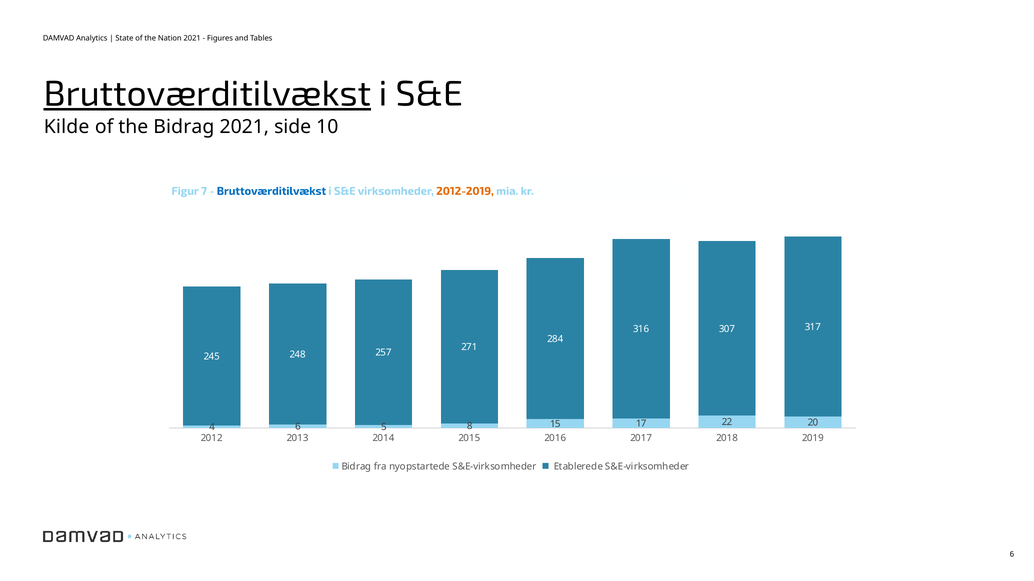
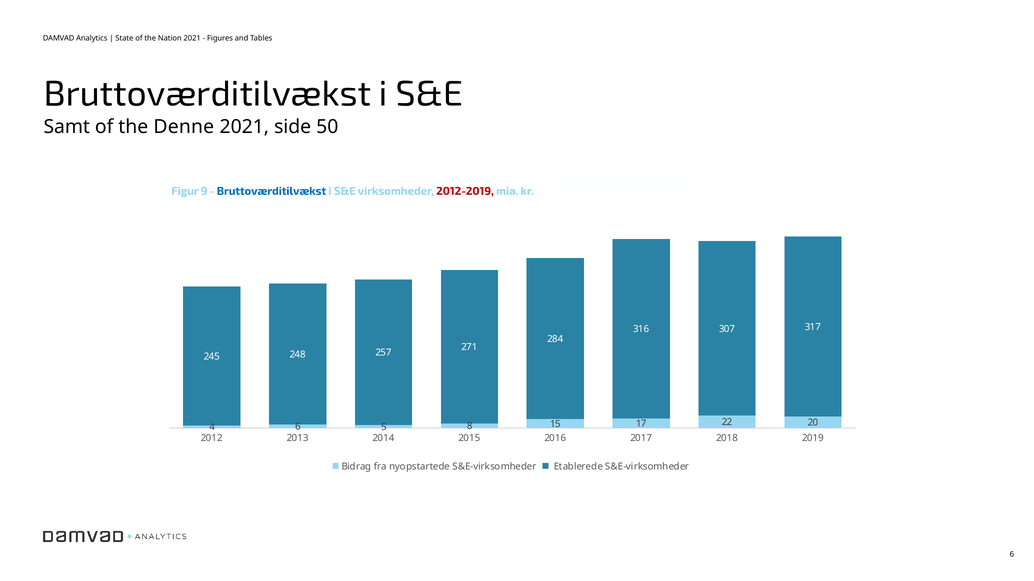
Bruttoværditilvækst at (207, 94) underline: present -> none
Kilde: Kilde -> Samt
the Bidrag: Bidrag -> Denne
10: 10 -> 50
7: 7 -> 9
2012-2019 colour: orange -> red
